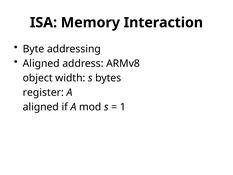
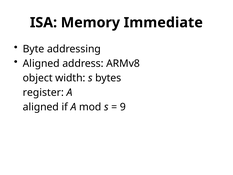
Interaction: Interaction -> Immediate
1: 1 -> 9
